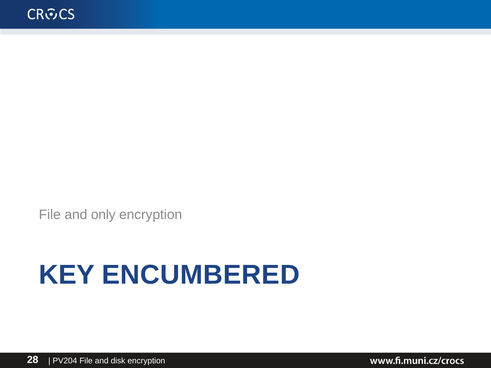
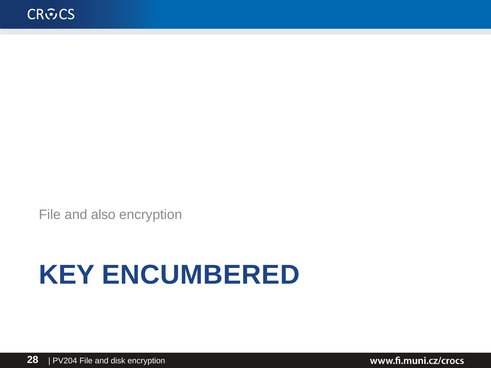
only: only -> also
